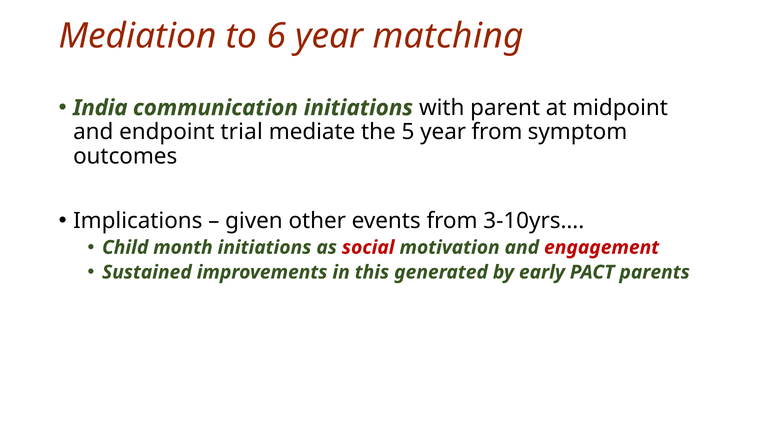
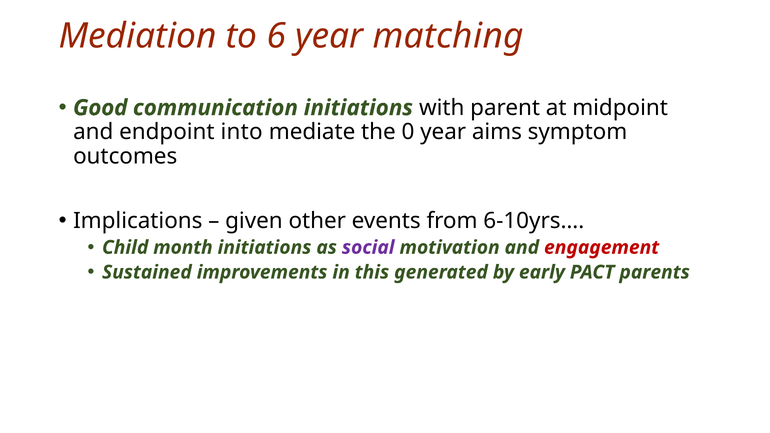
India: India -> Good
trial: trial -> into
5: 5 -> 0
year from: from -> aims
3-10yrs…: 3-10yrs… -> 6-10yrs…
social colour: red -> purple
